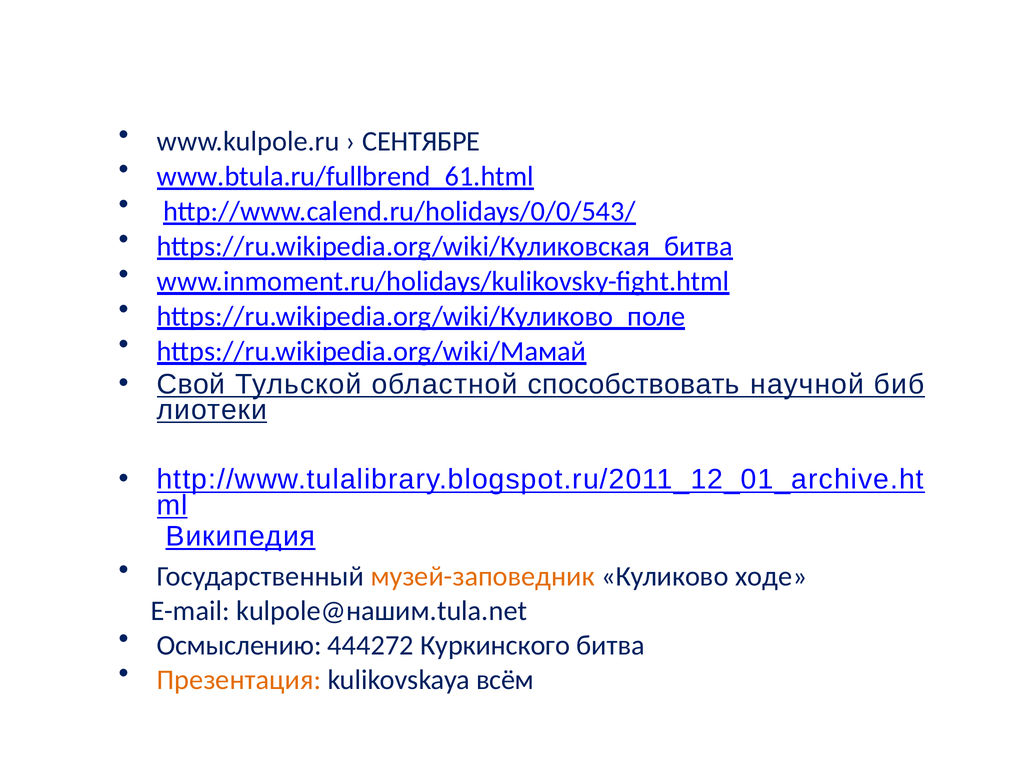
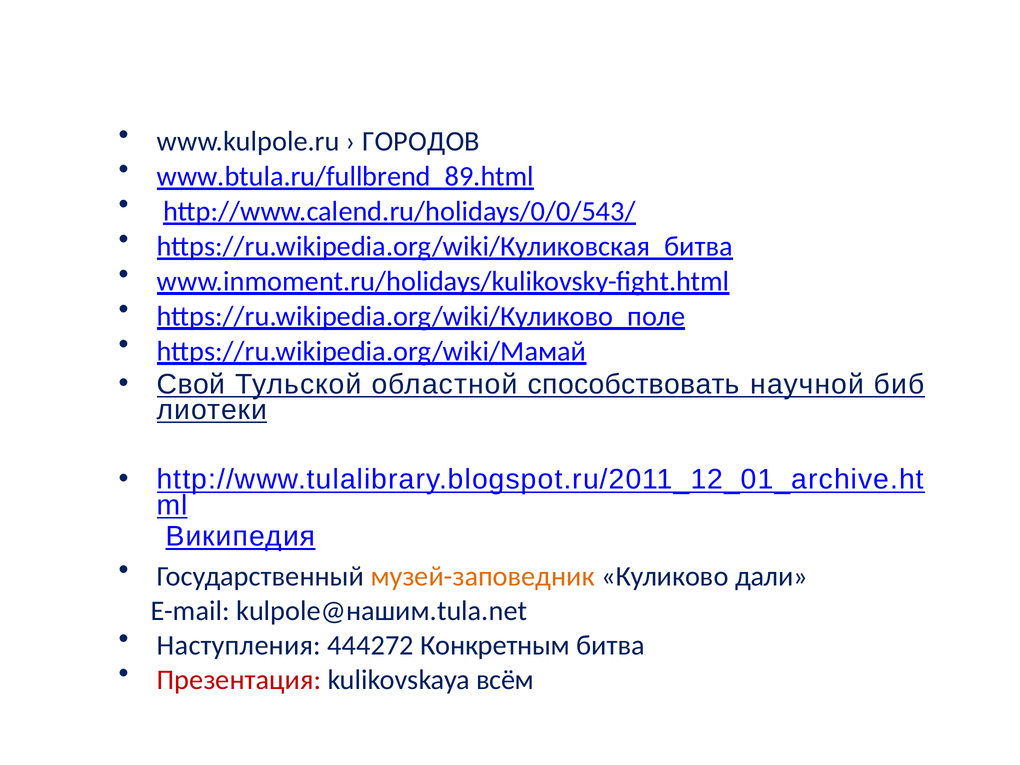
СЕНТЯБРЕ: СЕНТЯБРЕ -> ГОРОДОВ
www.btula.ru/fullbrend_61.html: www.btula.ru/fullbrend_61.html -> www.btula.ru/fullbrend_89.html
ходе: ходе -> дали
Осмыслению: Осмыслению -> Наступления
Куркинского: Куркинского -> Конкретным
Презентация colour: orange -> red
